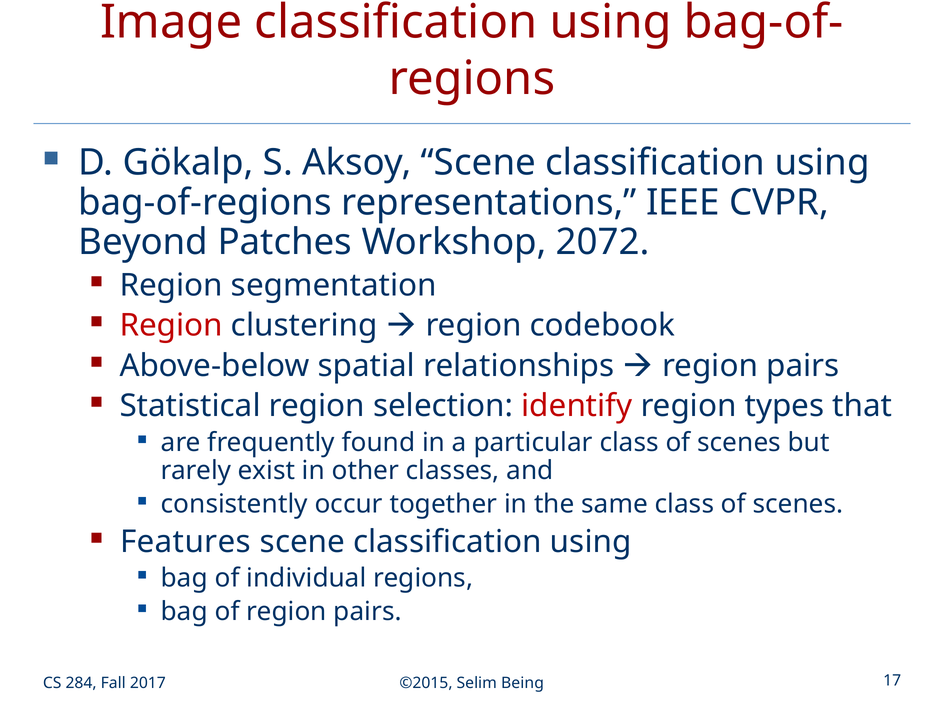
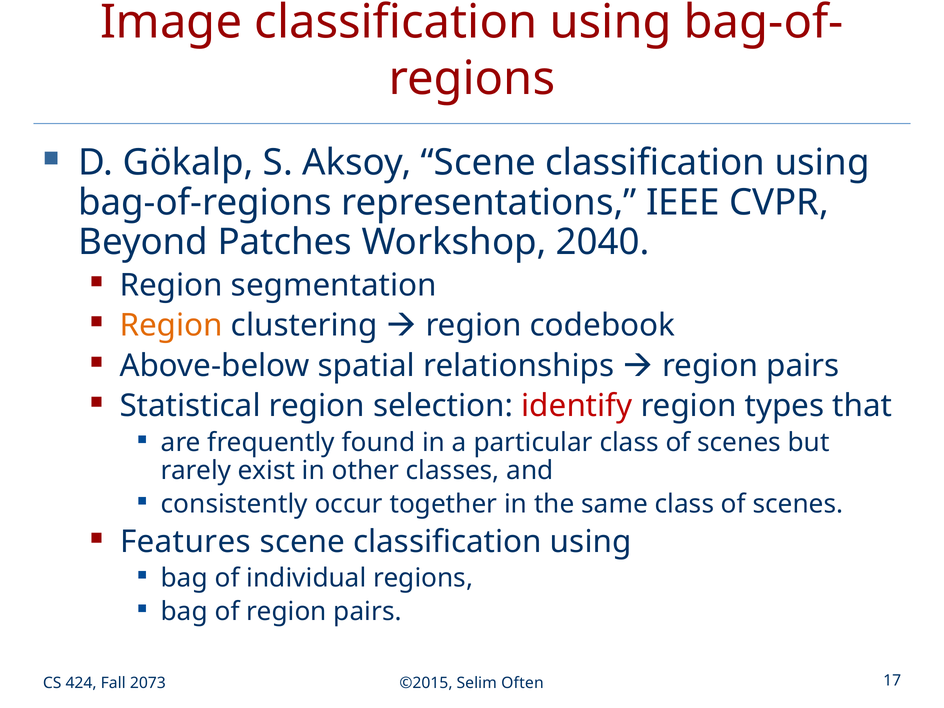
2072: 2072 -> 2040
Region at (171, 326) colour: red -> orange
284: 284 -> 424
2017: 2017 -> 2073
Being: Being -> Often
